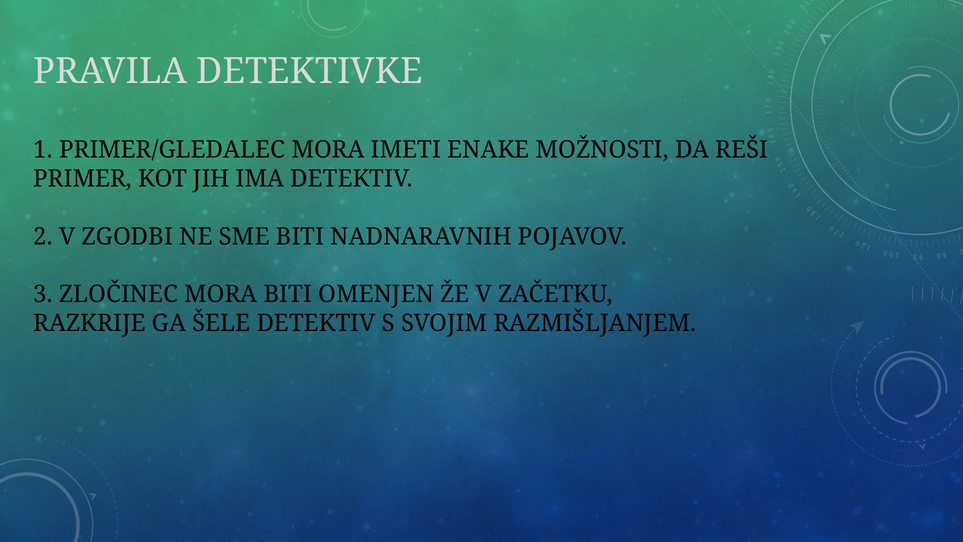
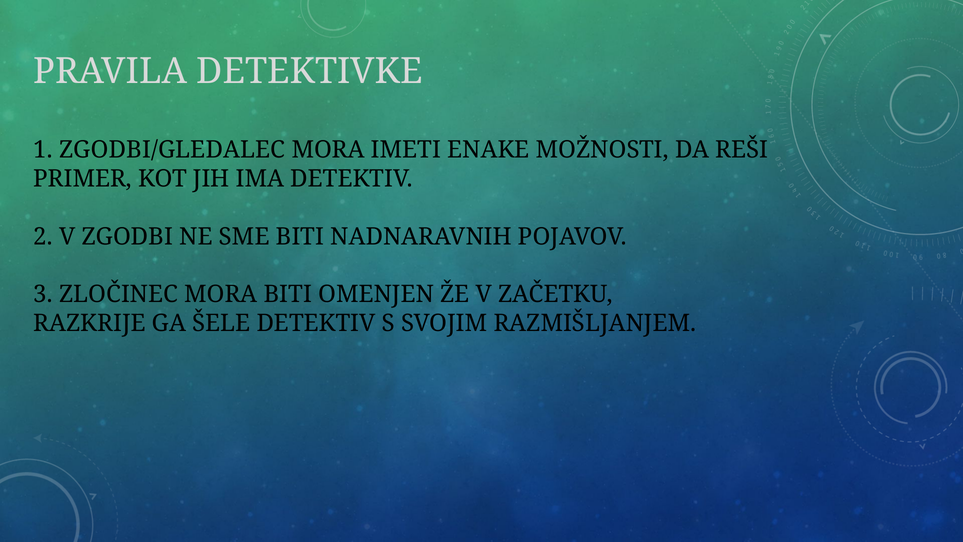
PRIMER/GLEDALEC: PRIMER/GLEDALEC -> ZGODBI/GLEDALEC
